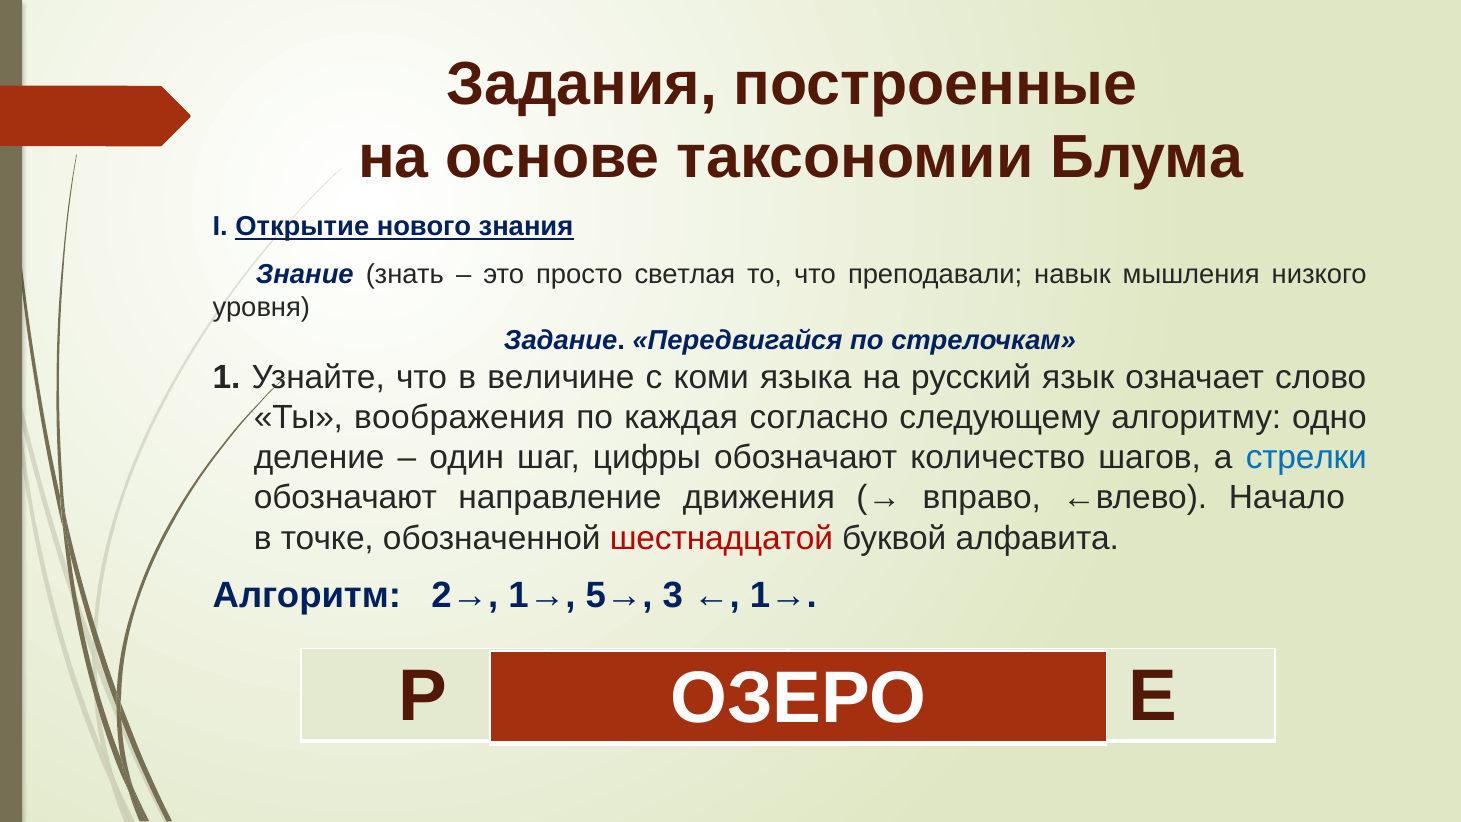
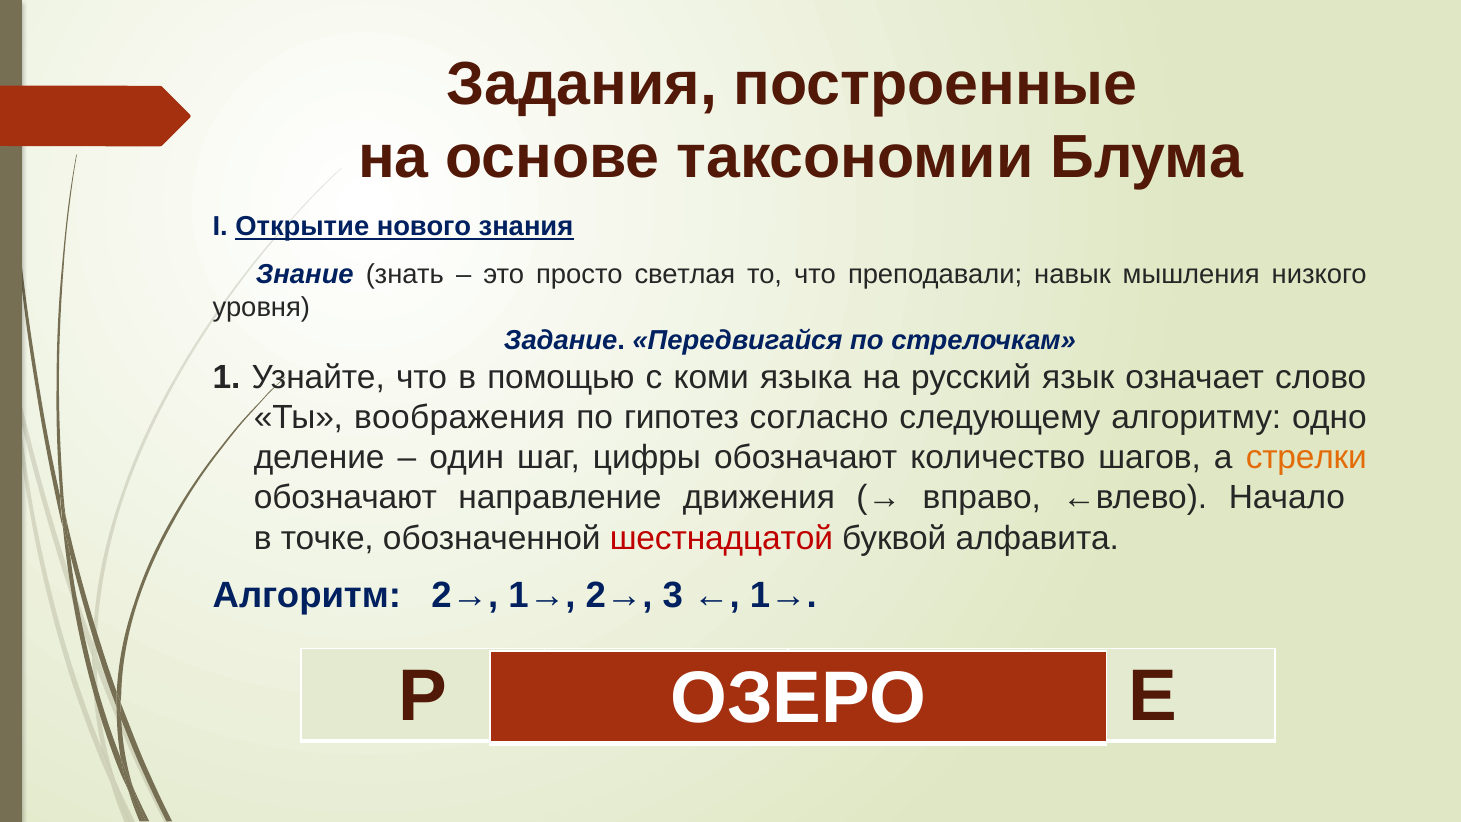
величине: величине -> помощью
каждая: каждая -> гипотез
стрелки colour: blue -> orange
1→ 5→: 5→ -> 2→
